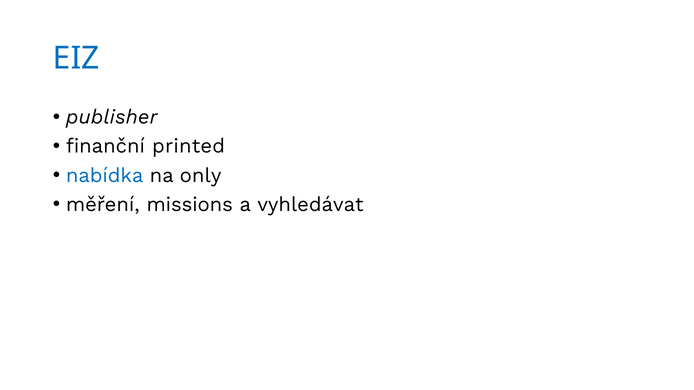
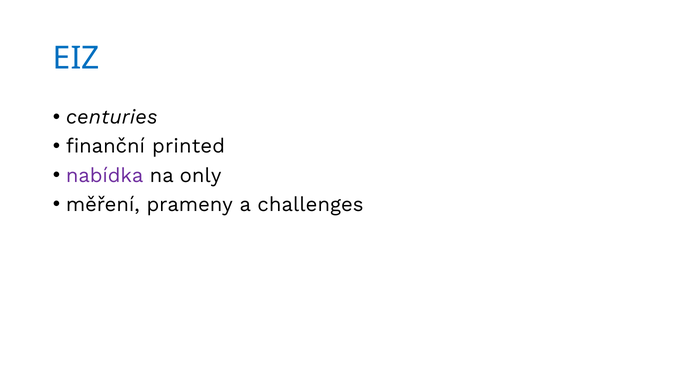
publisher: publisher -> centuries
nabídka colour: blue -> purple
missions: missions -> prameny
vyhledávat: vyhledávat -> challenges
